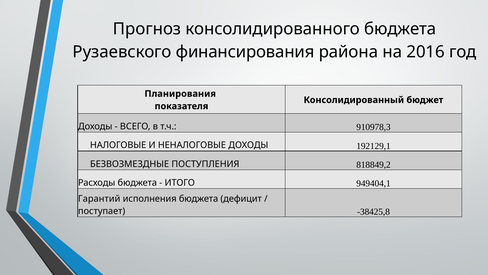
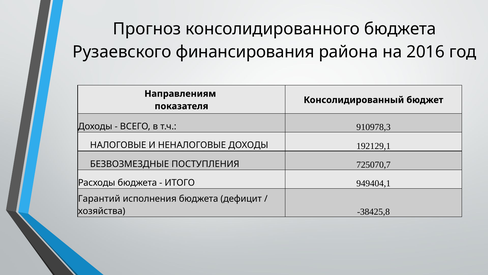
Планирования: Планирования -> Направлениям
818849,2: 818849,2 -> 725070,7
поступает: поступает -> хозяйства
